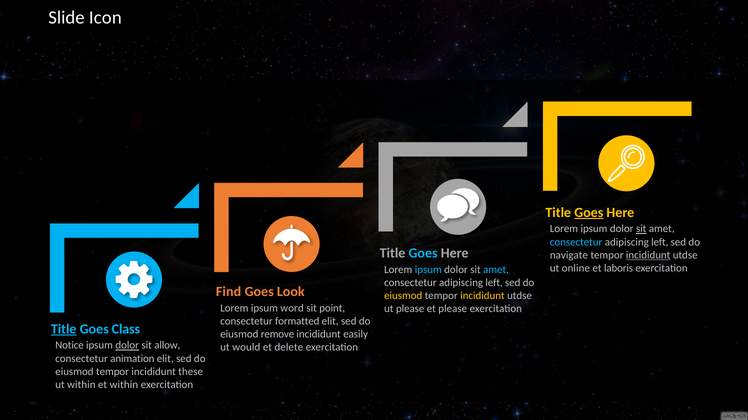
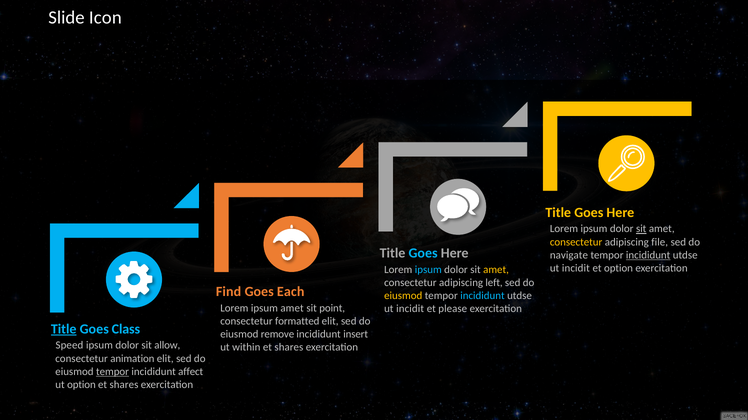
Goes at (589, 213) underline: present -> none
consectetur at (576, 242) colour: light blue -> yellow
left at (660, 242): left -> file
online at (576, 269): online -> incidit
et laboris: laboris -> option
amet at (496, 270) colour: light blue -> yellow
Look: Look -> Each
incididunt at (482, 296) colour: yellow -> light blue
ipsum word: word -> amet
please at (410, 309): please -> incidit
easily: easily -> insert
Notice: Notice -> Speed
dolor at (127, 346) underline: present -> none
would: would -> within
delete at (289, 348): delete -> shares
tempor at (113, 372) underline: none -> present
these: these -> affect
ut within: within -> option
within at (124, 385): within -> shares
